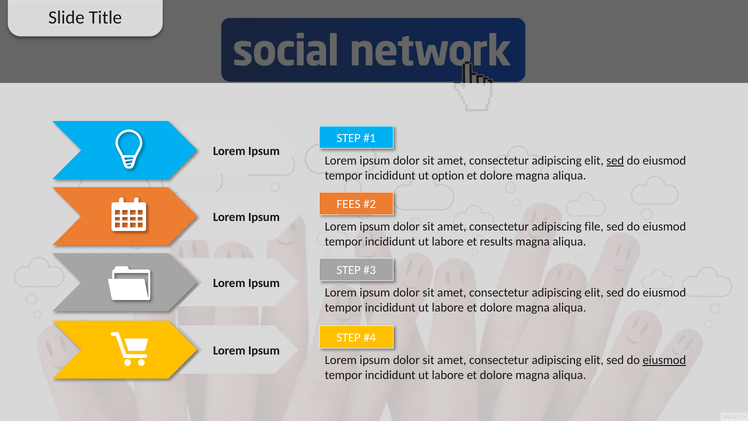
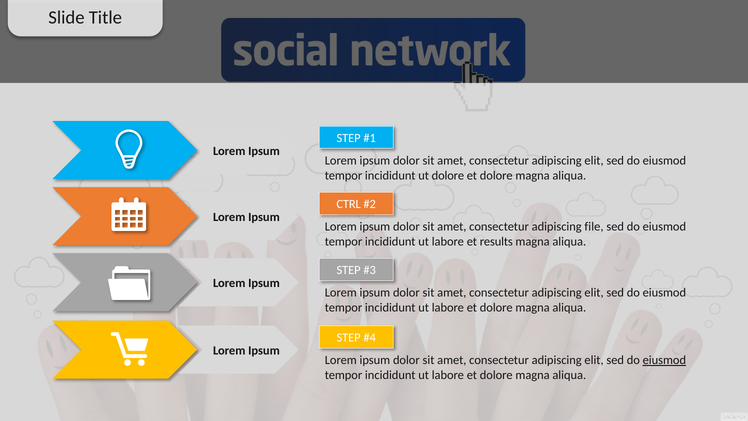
sed at (615, 160) underline: present -> none
ut option: option -> dolore
FEES: FEES -> CTRL
